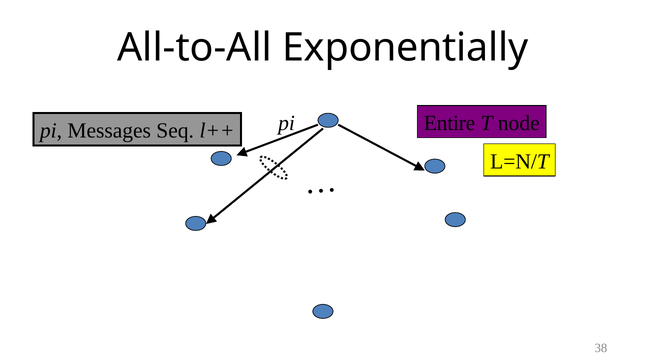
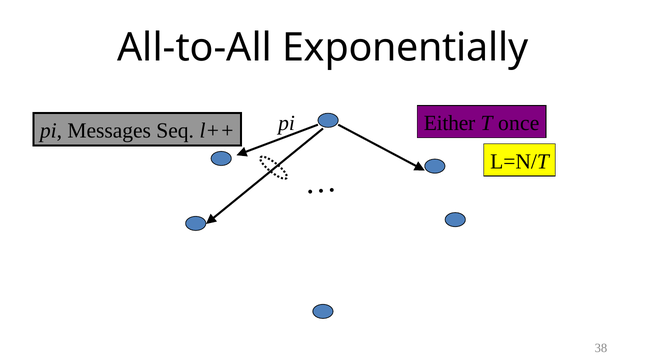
Entire: Entire -> Either
node: node -> once
